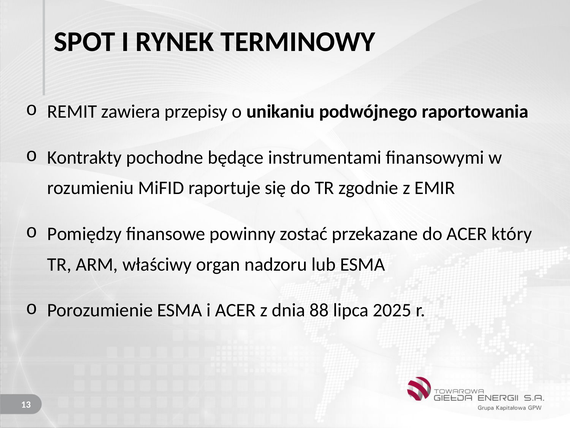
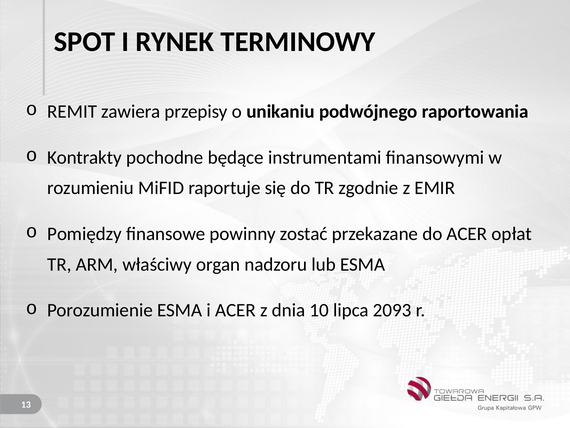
który: który -> opłat
88: 88 -> 10
2025: 2025 -> 2093
